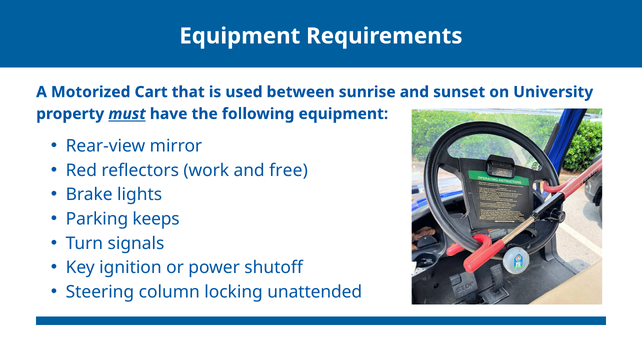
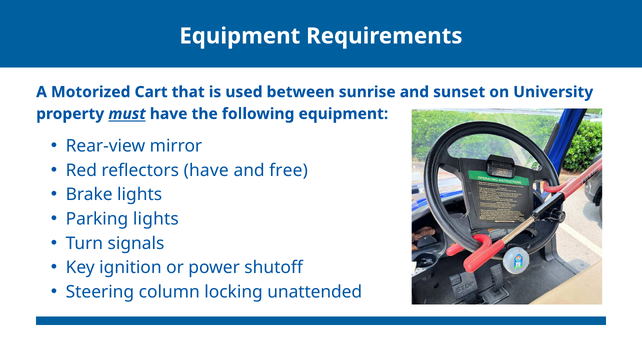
reflectors work: work -> have
Parking keeps: keeps -> lights
